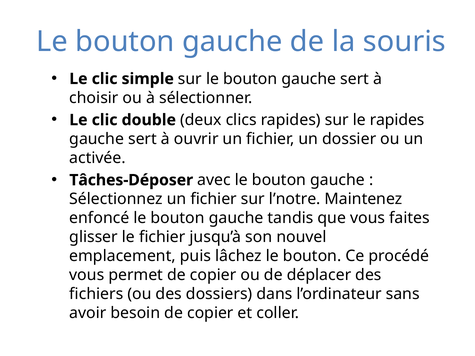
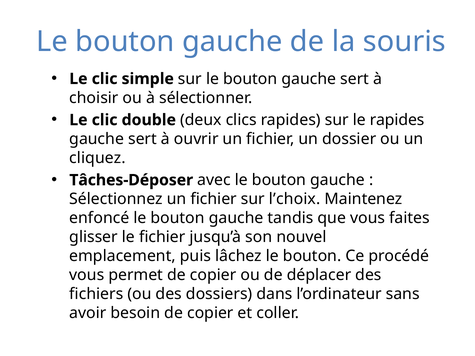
activée: activée -> cliquez
l’notre: l’notre -> l’choix
